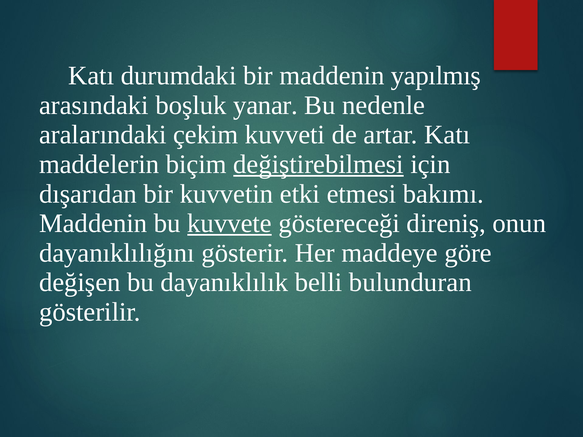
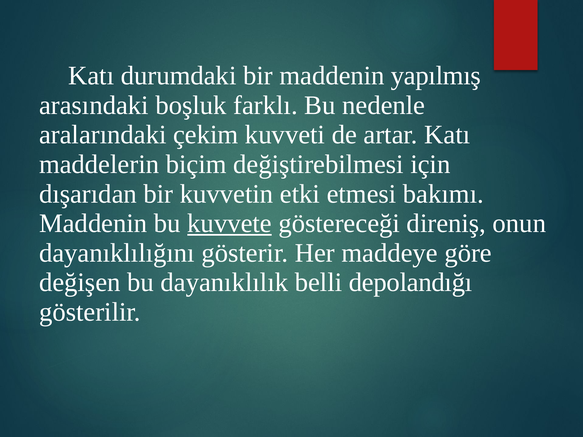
yanar: yanar -> farklı
değiştirebilmesi underline: present -> none
bulunduran: bulunduran -> depolandığı
